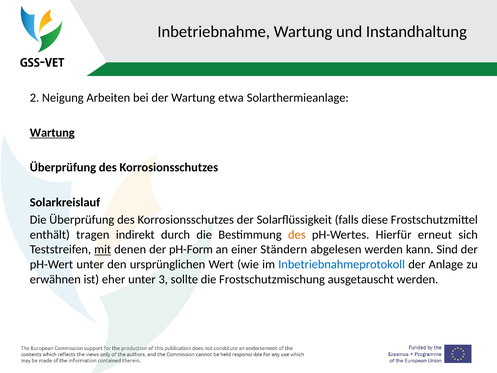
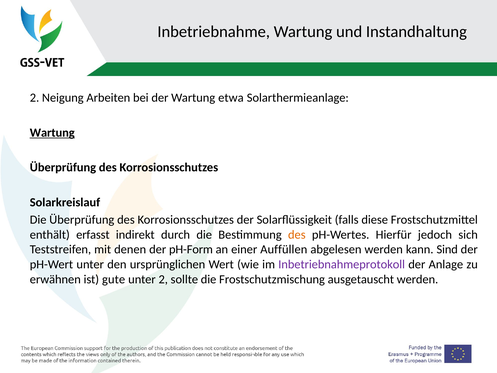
tragen: tragen -> erfasst
erneut: erneut -> jedoch
mit underline: present -> none
Ständern: Ständern -> Auffüllen
Inbetriebnahmeprotokoll colour: blue -> purple
eher: eher -> gute
unter 3: 3 -> 2
